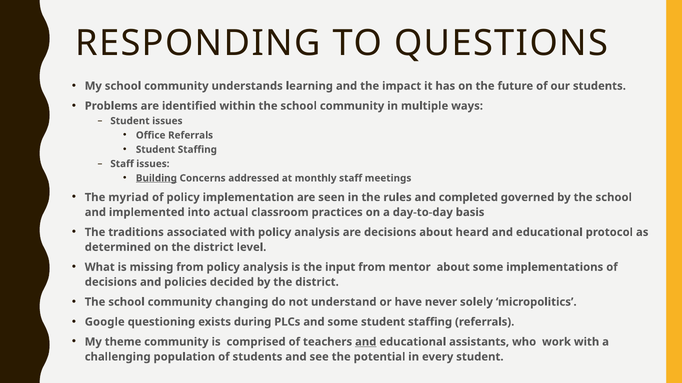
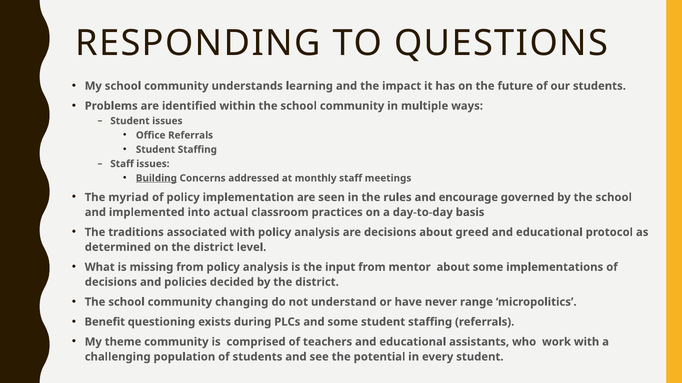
completed: completed -> encourage
heard: heard -> greed
solely: solely -> range
Google: Google -> Benefit
and at (366, 342) underline: present -> none
